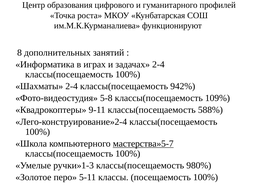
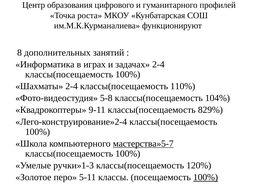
942%: 942% -> 110%
109%: 109% -> 104%
588%: 588% -> 829%
980%: 980% -> 120%
100% at (206, 178) underline: none -> present
